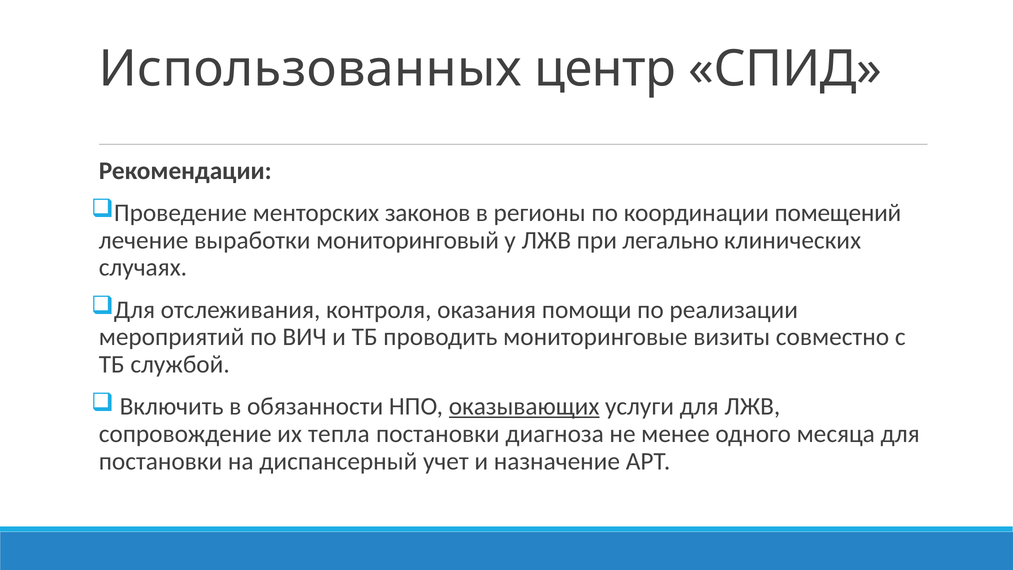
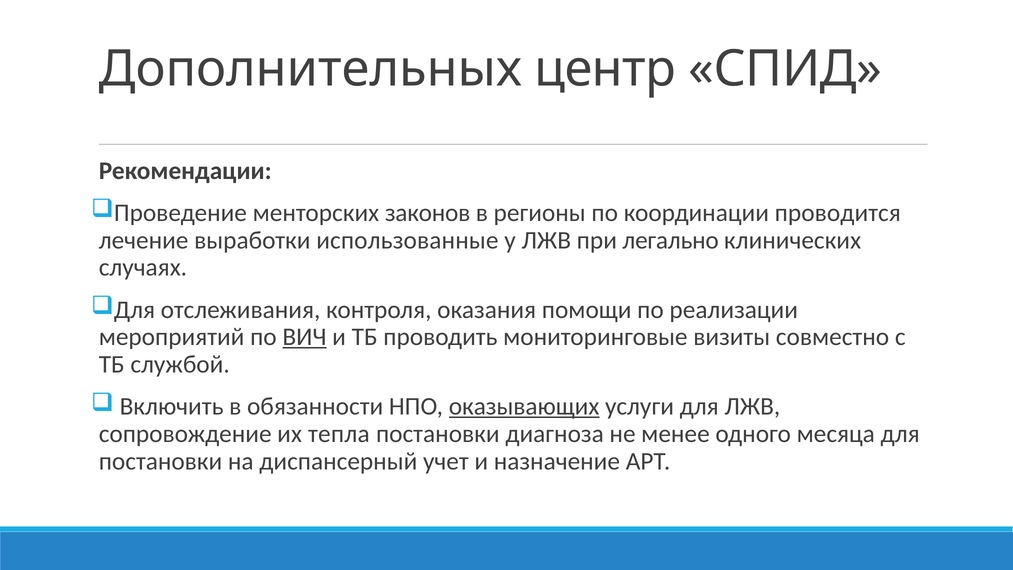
Использованных: Использованных -> Дополнительных
помещений: помещений -> проводится
мониторинговый: мониторинговый -> использованные
ВИЧ underline: none -> present
